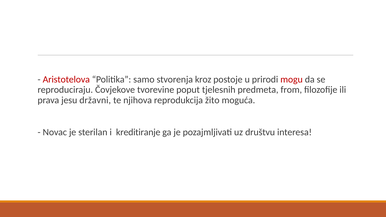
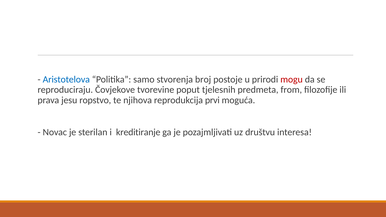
Aristotelova colour: red -> blue
kroz: kroz -> broj
državni: državni -> ropstvo
žito: žito -> prvi
